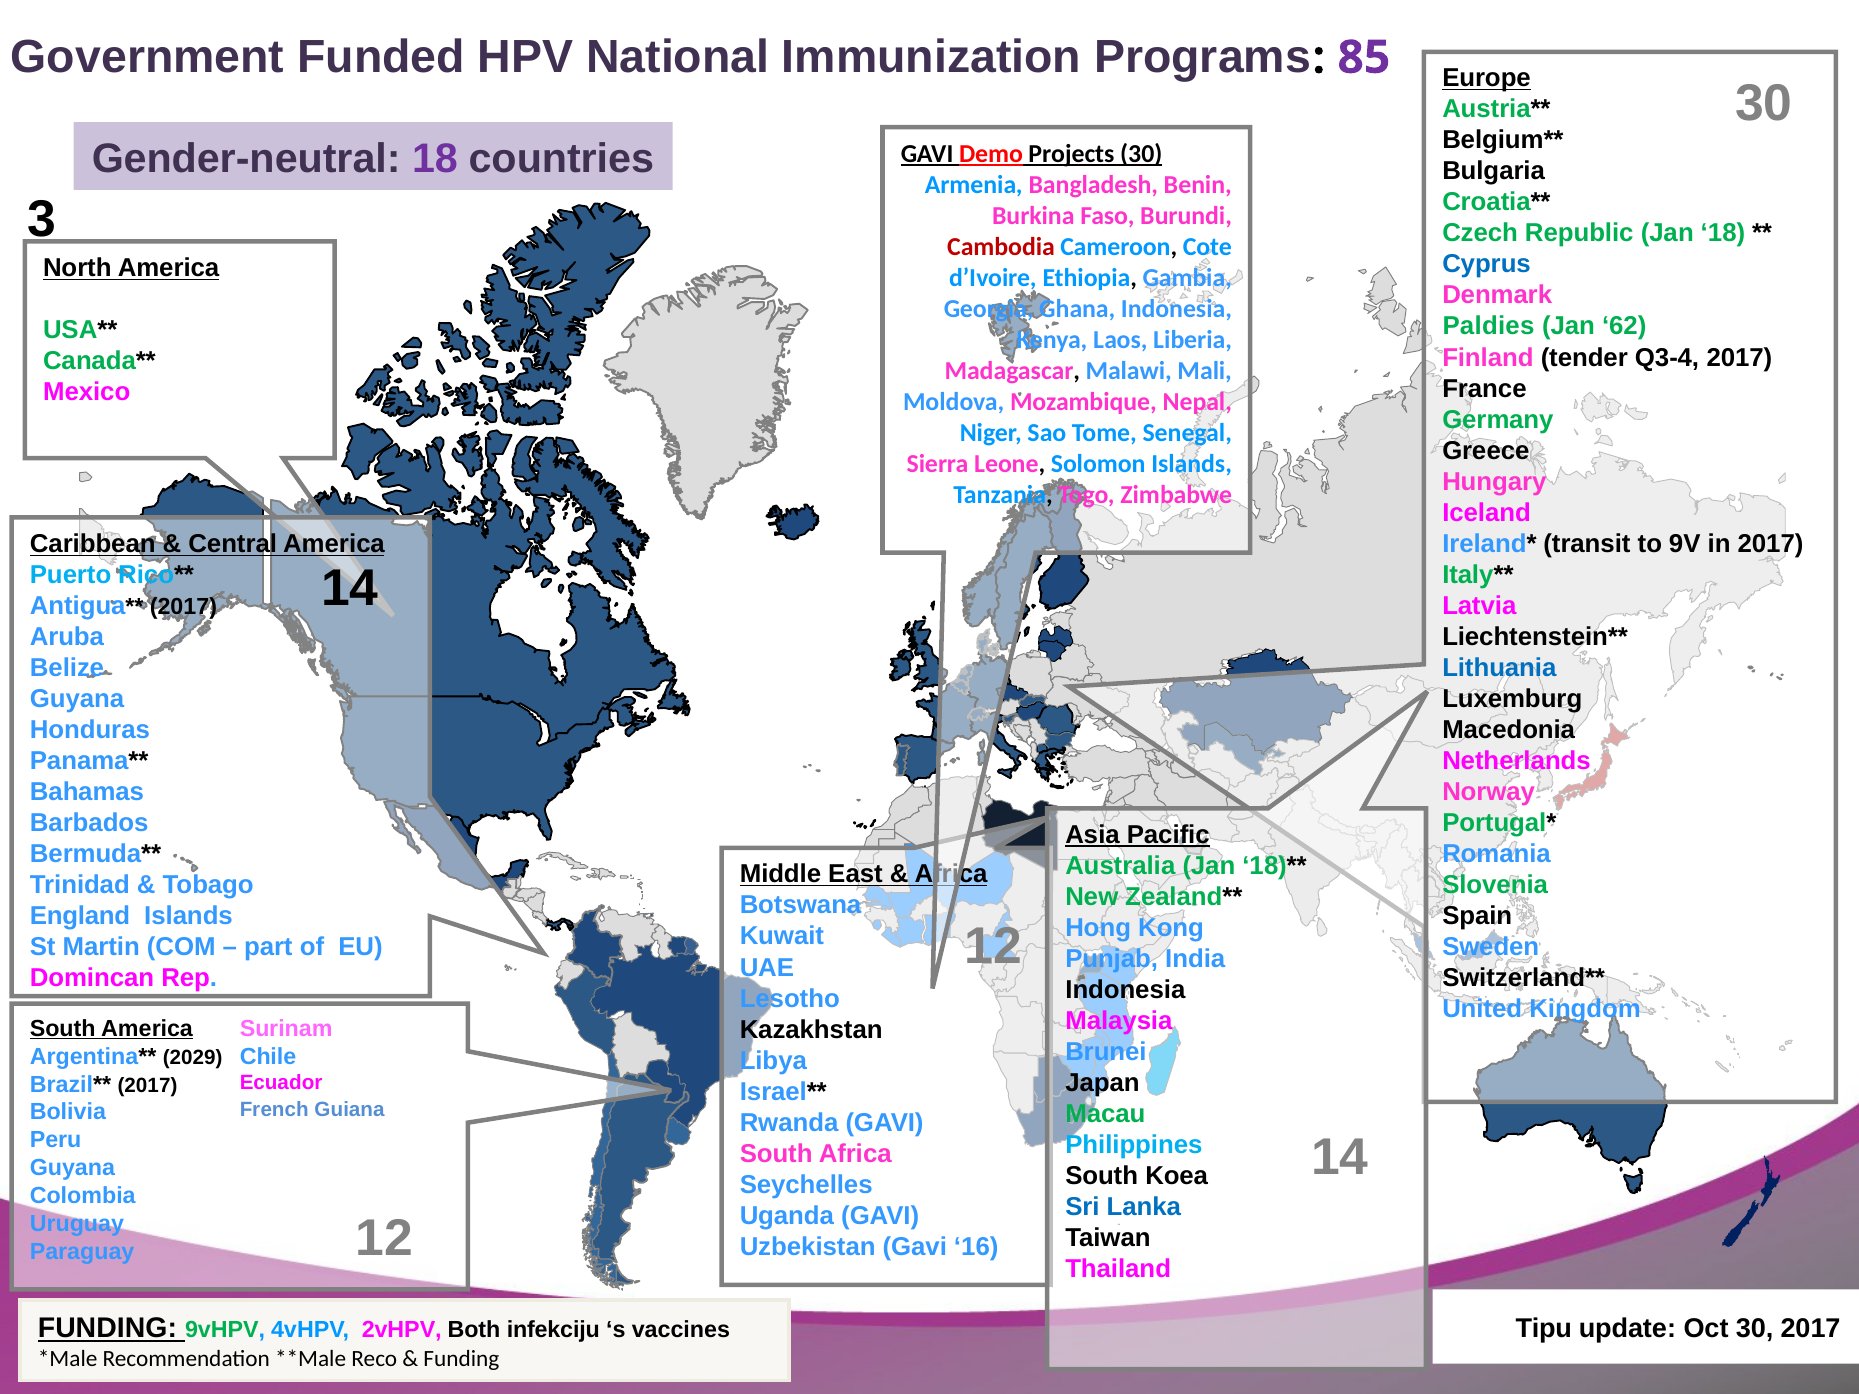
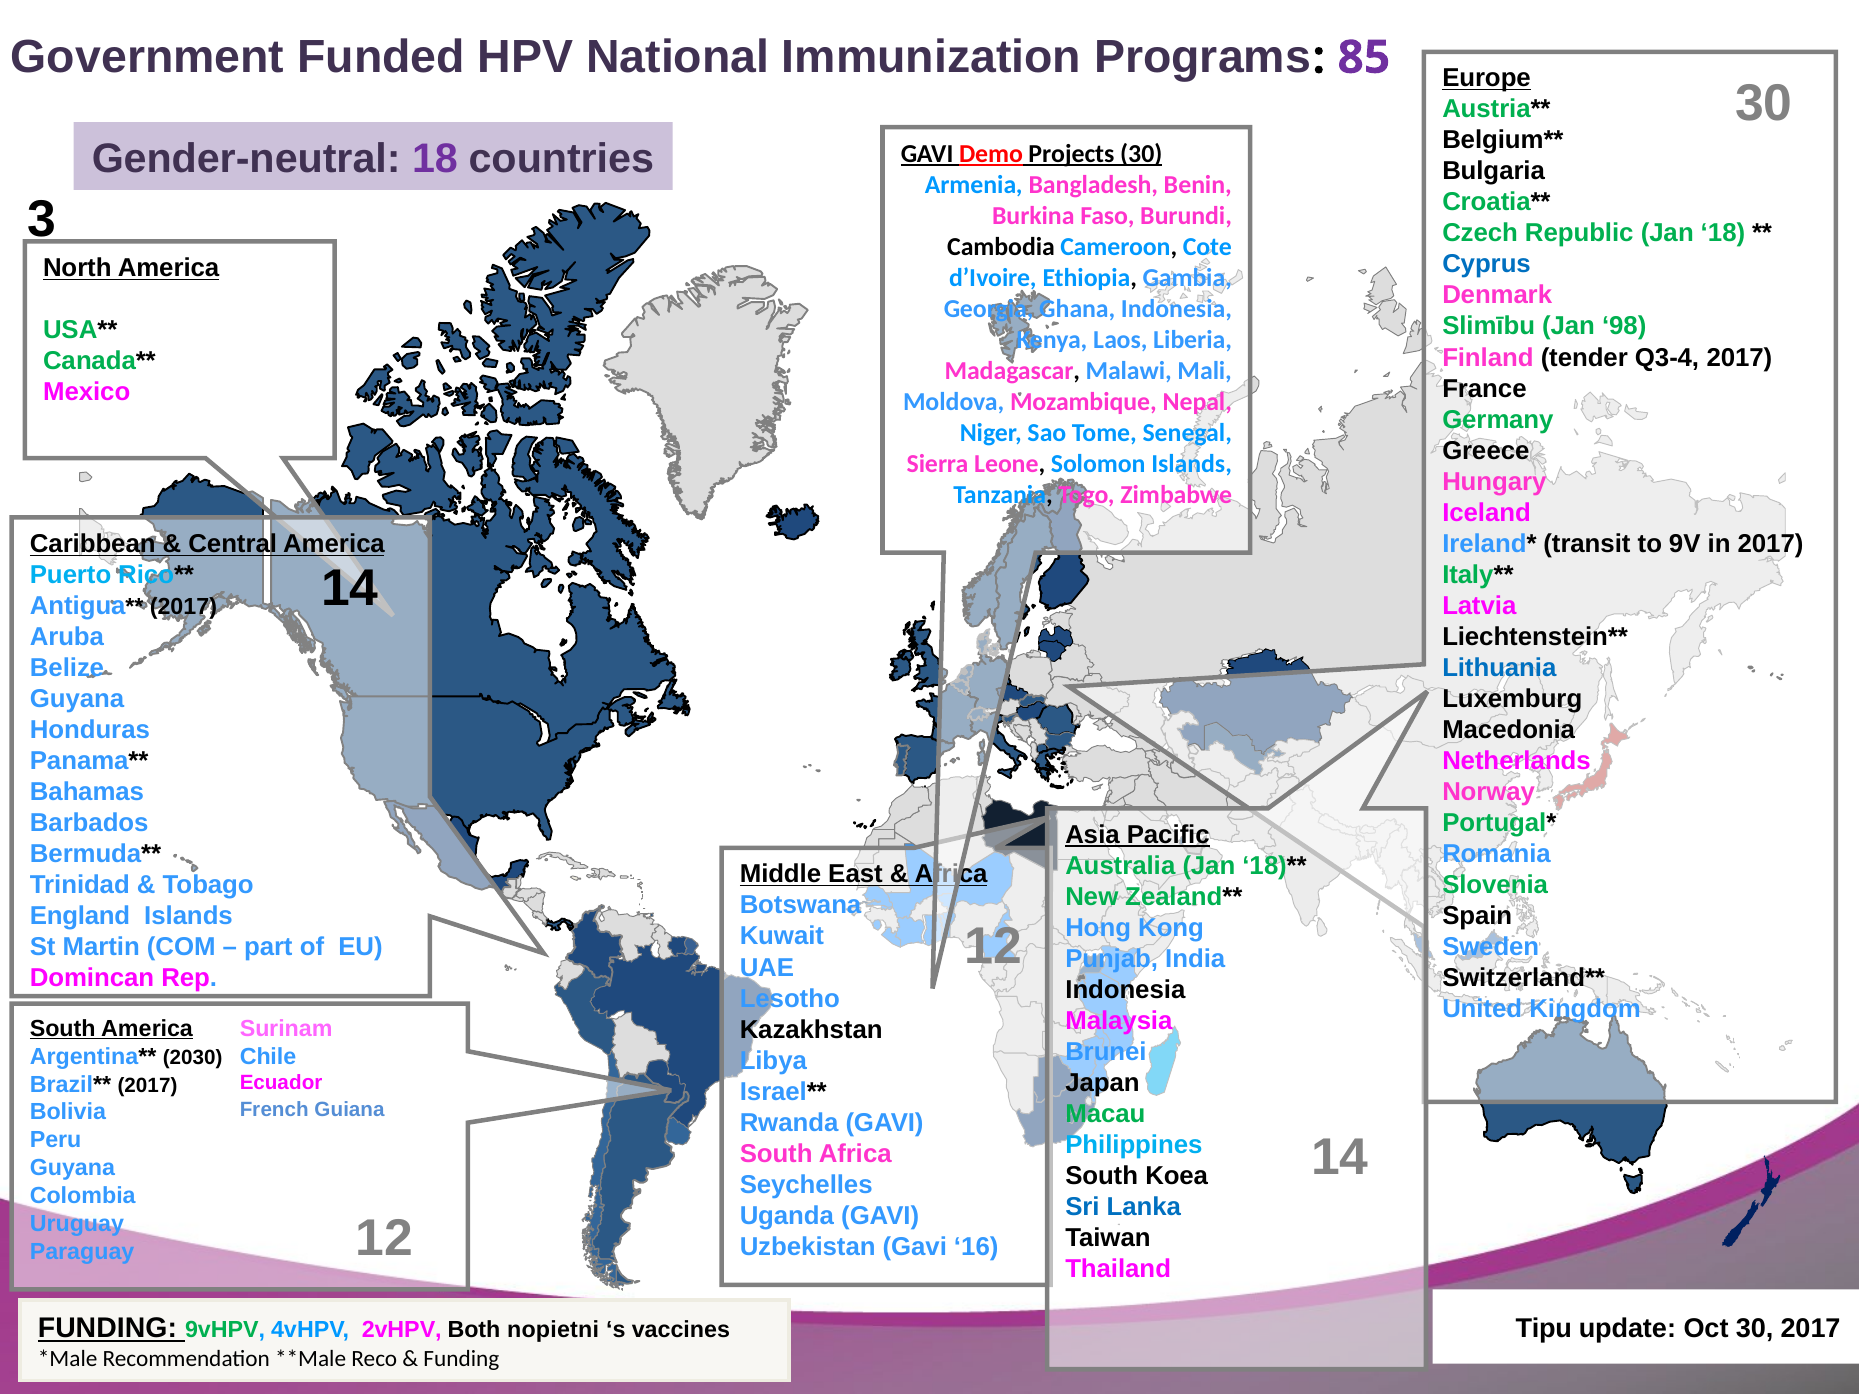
Cambodia colour: red -> black
Paldies: Paldies -> Slimību
62: 62 -> 98
2029: 2029 -> 2030
infekciju: infekciju -> nopietni
